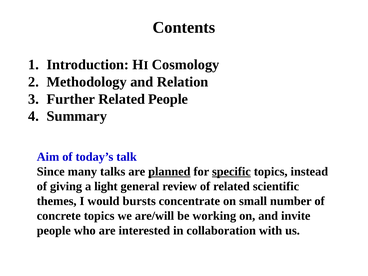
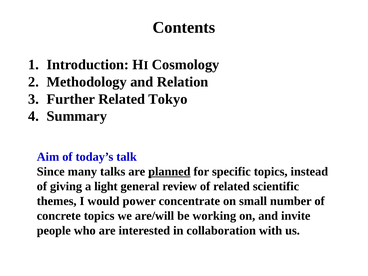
Related People: People -> Tokyo
specific underline: present -> none
bursts: bursts -> power
